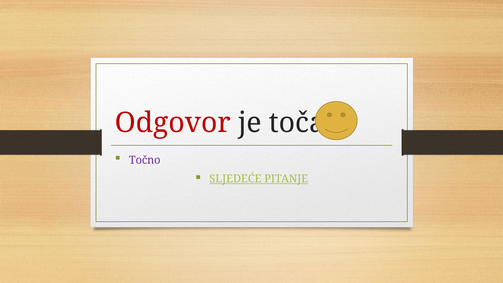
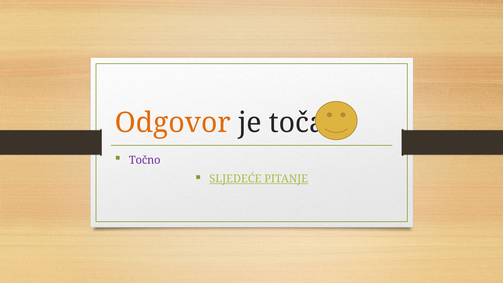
Odgovor colour: red -> orange
